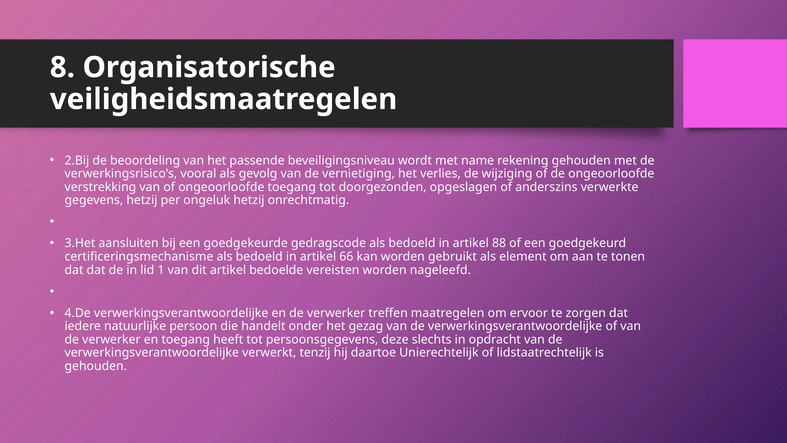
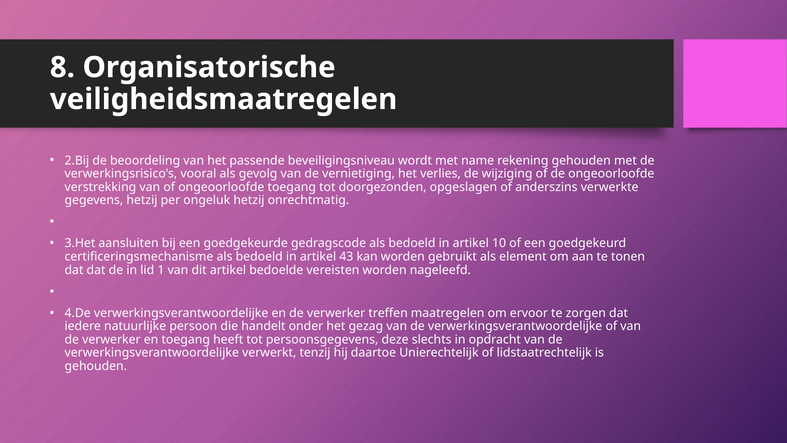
88: 88 -> 10
66: 66 -> 43
